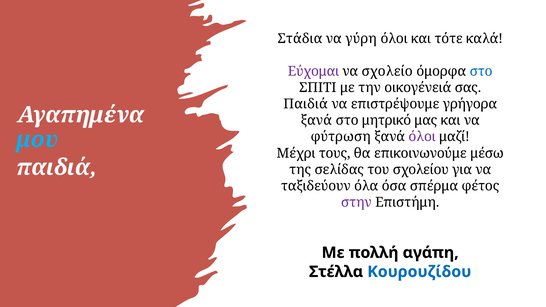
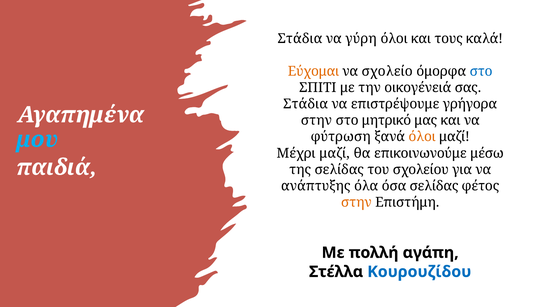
τότε: τότε -> τους
Εύχομαι colour: purple -> orange
Παιδιά at (306, 104): Παιδιά -> Στάδια
ξανά at (316, 120): ξανά -> στην
όλοι at (422, 137) colour: purple -> orange
Μέχρι τους: τους -> μαζί
ταξιδεύουν: ταξιδεύουν -> ανάπτυξης
όσα σπέρμα: σπέρμα -> σελίδας
στην at (356, 202) colour: purple -> orange
